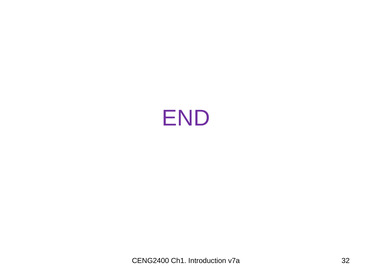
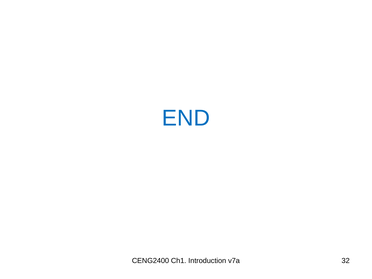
END colour: purple -> blue
